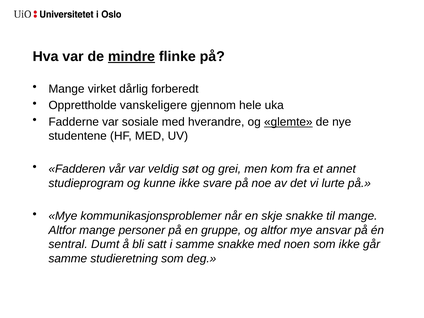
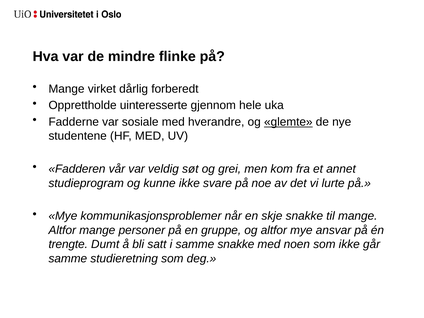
mindre underline: present -> none
vanskeligere: vanskeligere -> uinteresserte
sentral: sentral -> trengte
